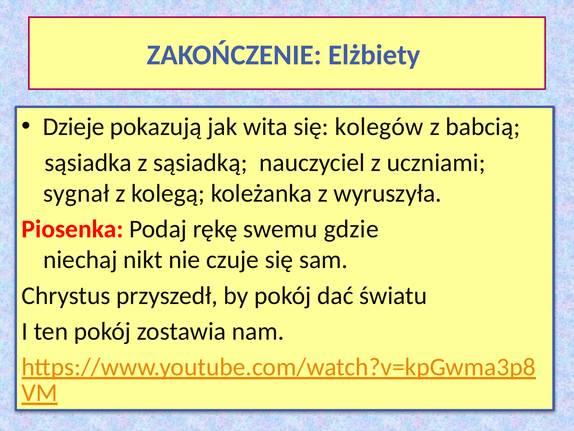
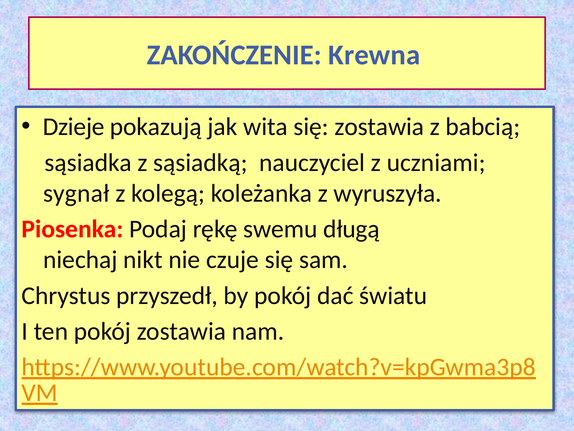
Elżbiety: Elżbiety -> Krewna
się kolegów: kolegów -> zostawia
gdzie: gdzie -> długą
